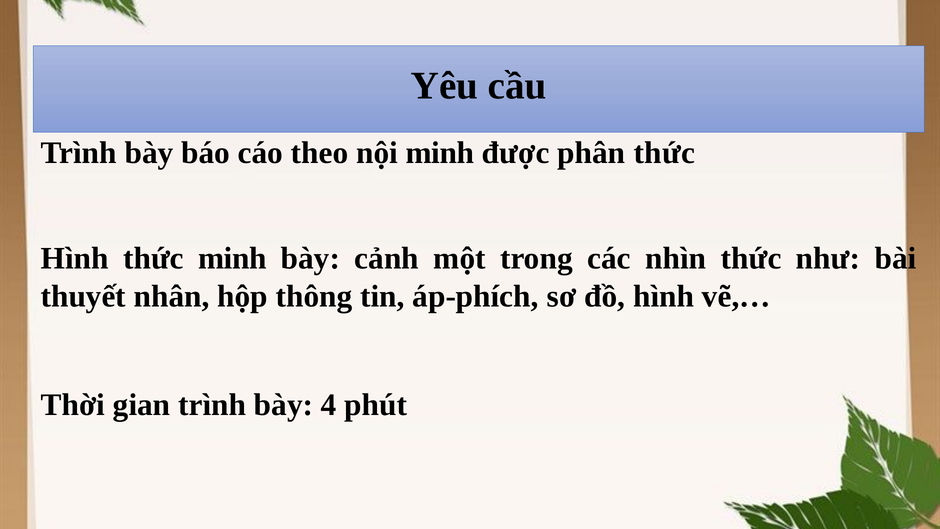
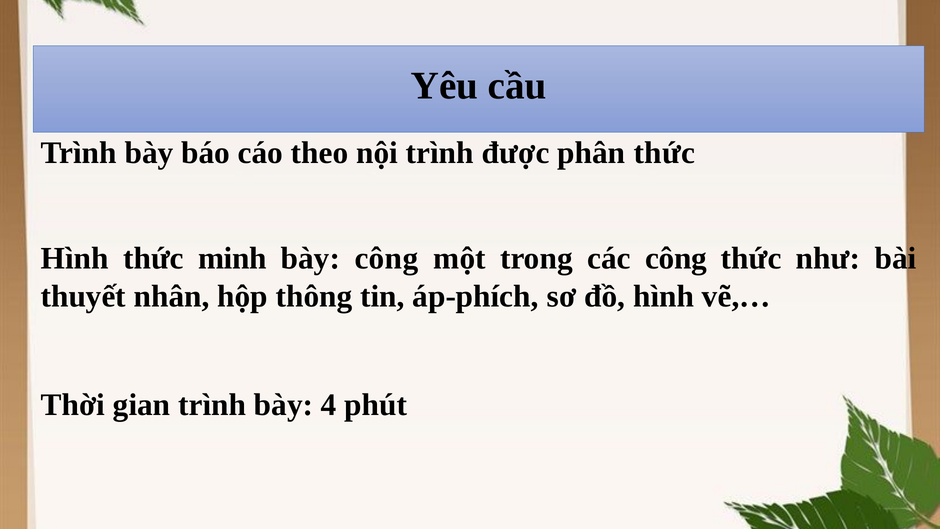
nội minh: minh -> trình
bày cảnh: cảnh -> công
các nhìn: nhìn -> công
